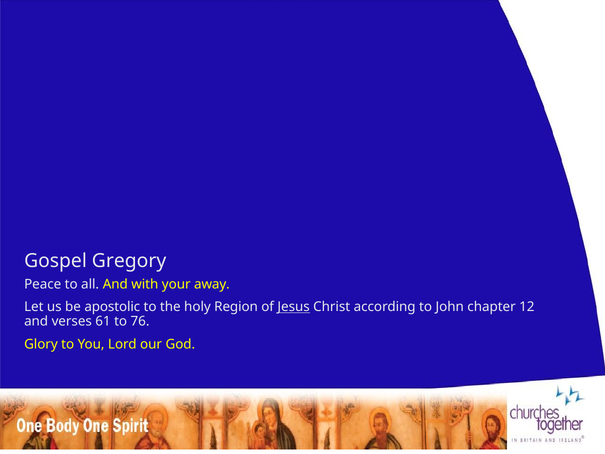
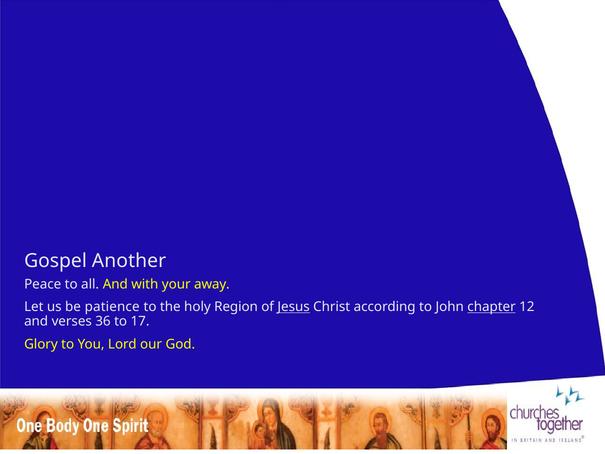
Gregory: Gregory -> Another
apostolic: apostolic -> patience
chapter underline: none -> present
61: 61 -> 36
76: 76 -> 17
